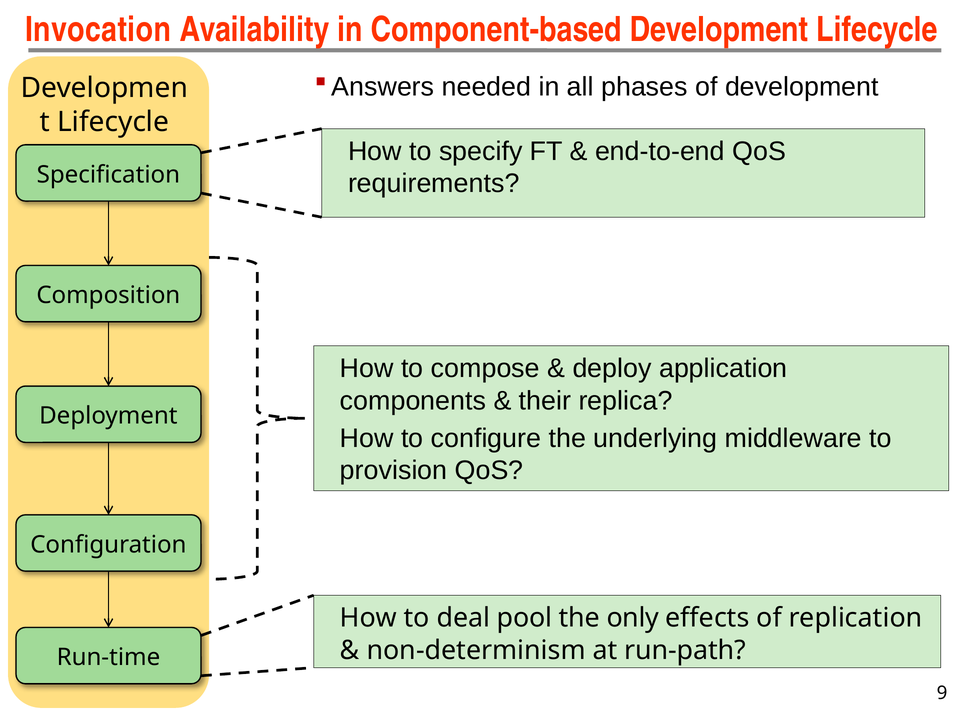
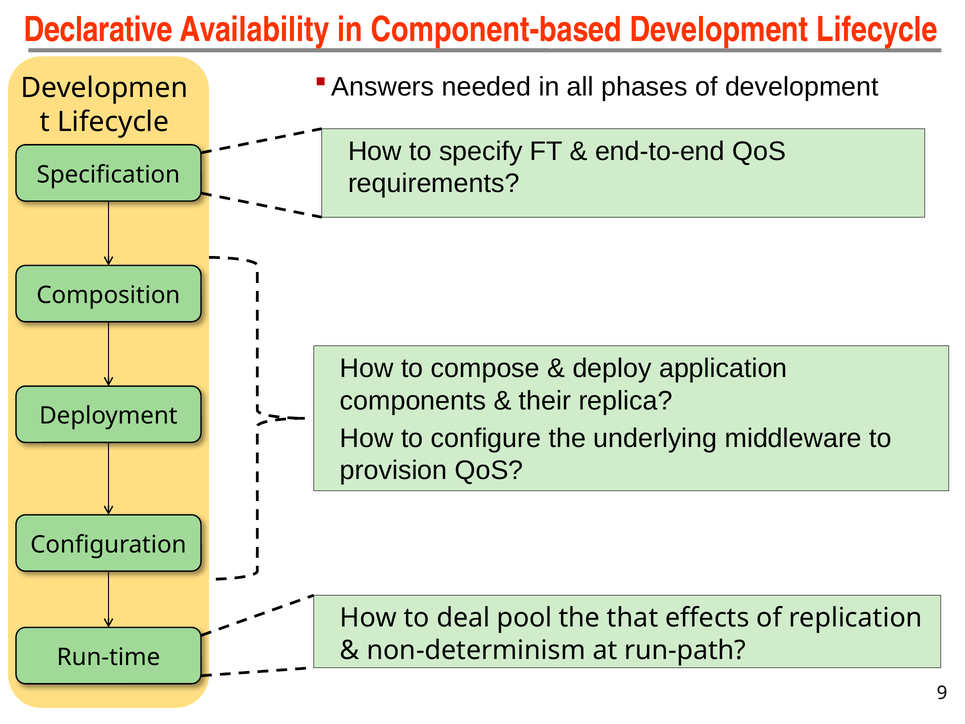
Invocation: Invocation -> Declarative
only: only -> that
